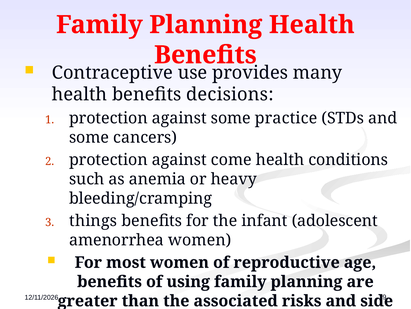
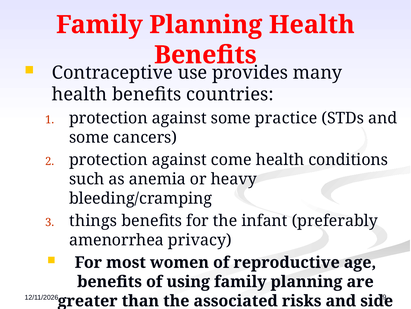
decisions: decisions -> countries
adolescent: adolescent -> preferably
amenorrhea women: women -> privacy
